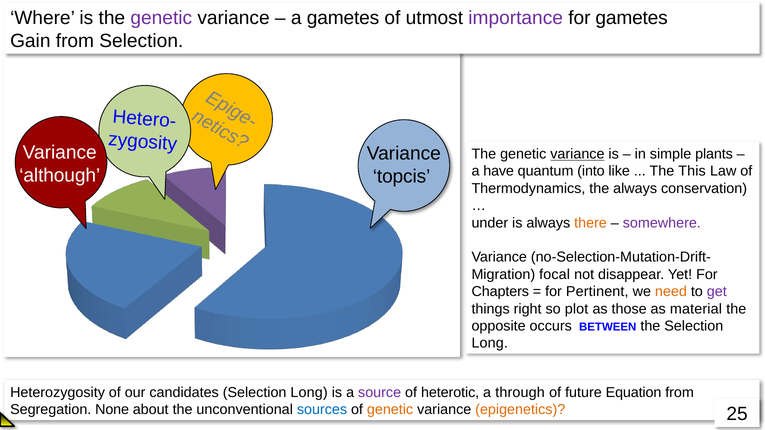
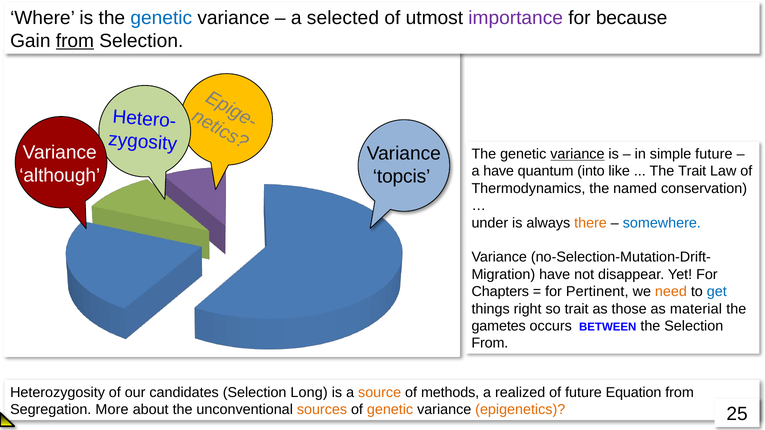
genetic at (161, 18) colour: purple -> blue
a gametes: gametes -> selected
for gametes: gametes -> because
from at (75, 41) underline: none -> present
simple plants: plants -> future
The This: This -> Trait
the always: always -> named
somewhere colour: purple -> blue
focal at (555, 275): focal -> have
get colour: purple -> blue
so plot: plot -> trait
opposite: opposite -> gametes
Long at (490, 344): Long -> From
source colour: purple -> orange
heterotic: heterotic -> methods
through: through -> realized
None: None -> More
sources colour: blue -> orange
